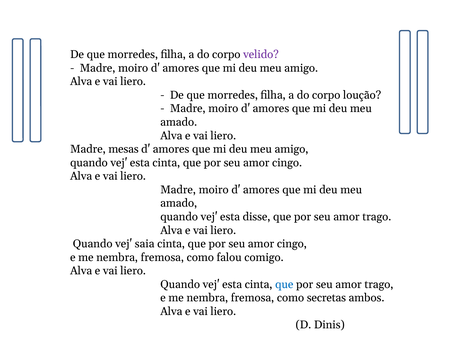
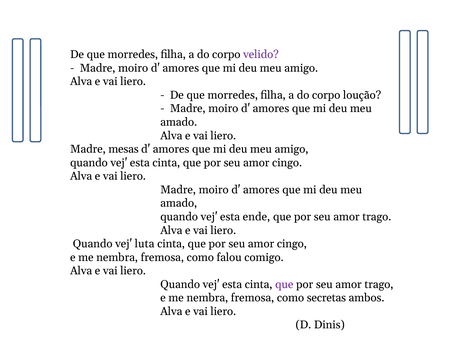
disse: disse -> ende
saia: saia -> luta
que at (284, 285) colour: blue -> purple
